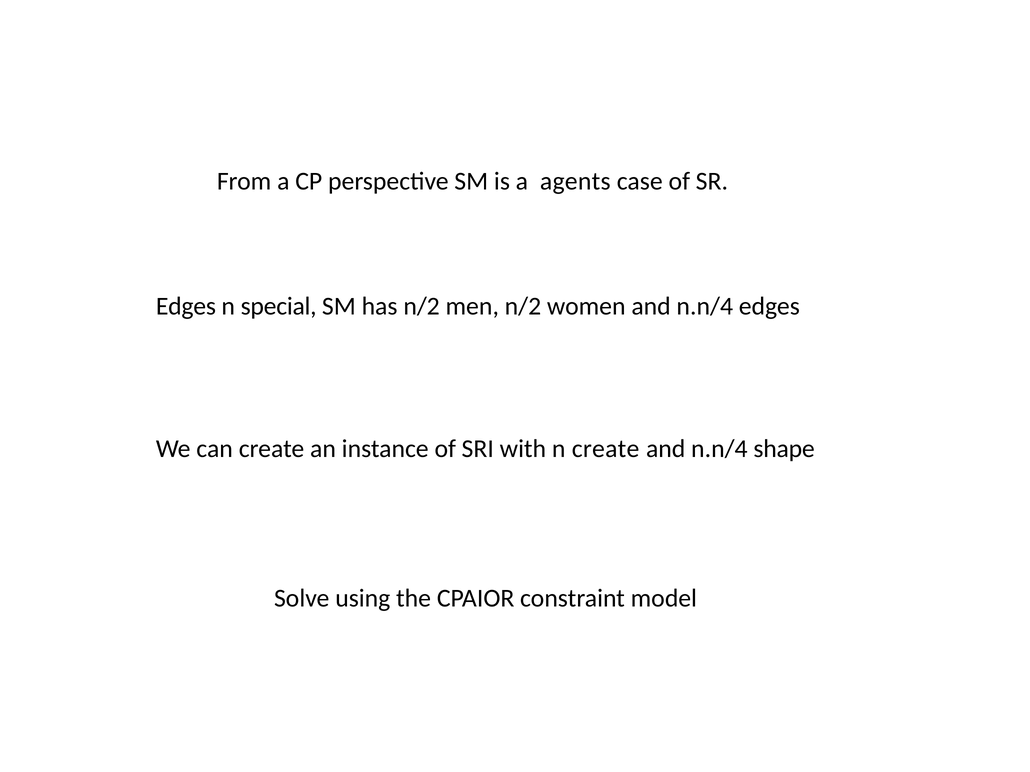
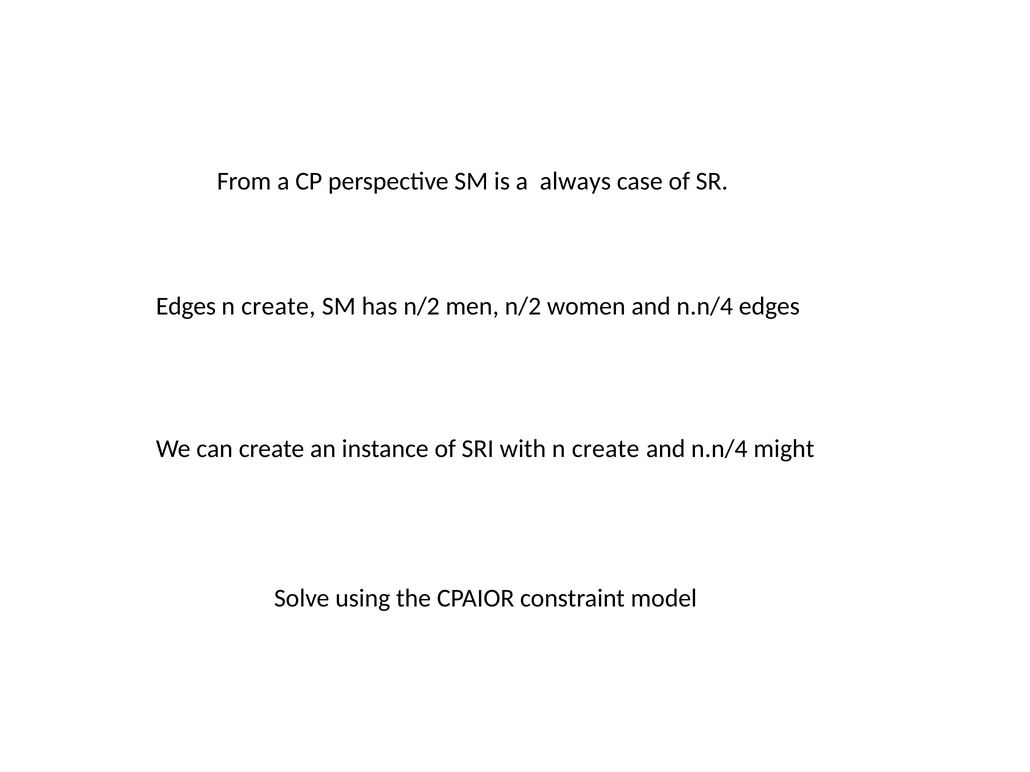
agents: agents -> always
special at (279, 307): special -> create
shape: shape -> might
